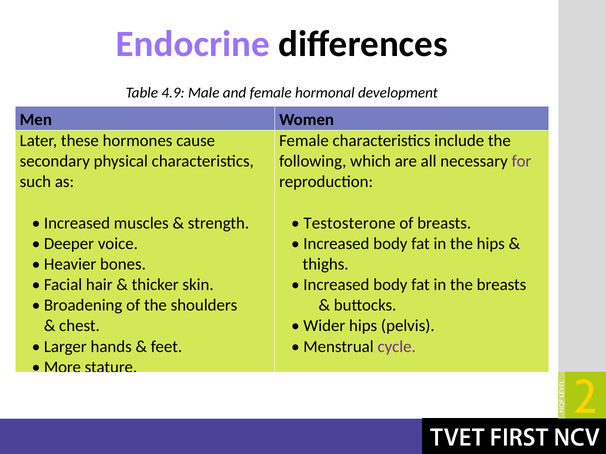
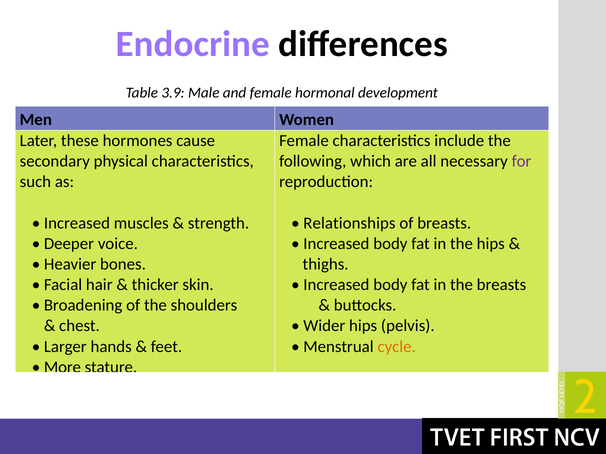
4.9: 4.9 -> 3.9
Testosterone: Testosterone -> Relationships
cycle colour: purple -> orange
